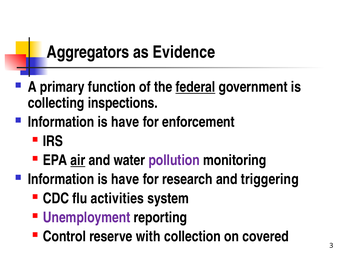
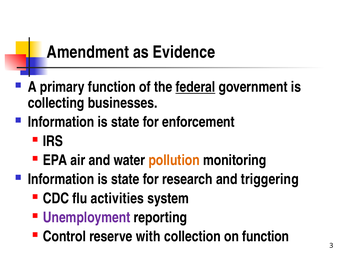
Aggregators: Aggregators -> Amendment
inspections: inspections -> businesses
have at (125, 122): have -> state
air underline: present -> none
pollution colour: purple -> orange
have at (125, 179): have -> state
on covered: covered -> function
